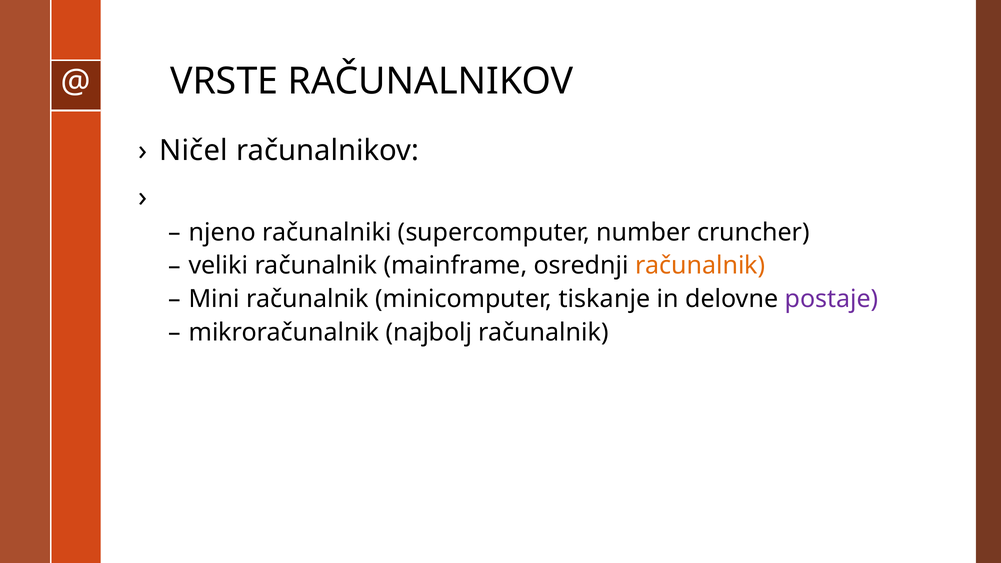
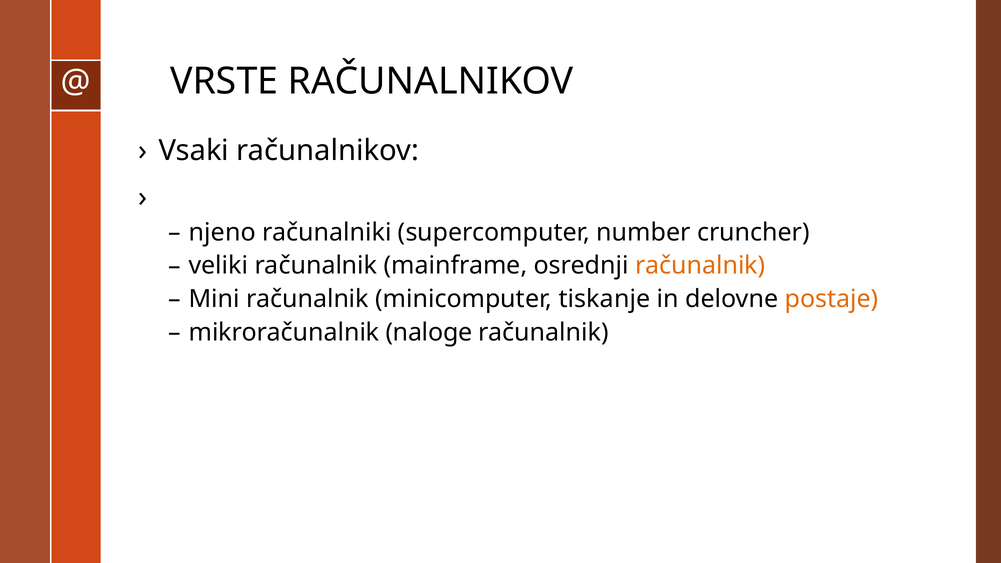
Ničel: Ničel -> Vsaki
postaje colour: purple -> orange
najbolj: najbolj -> naloge
